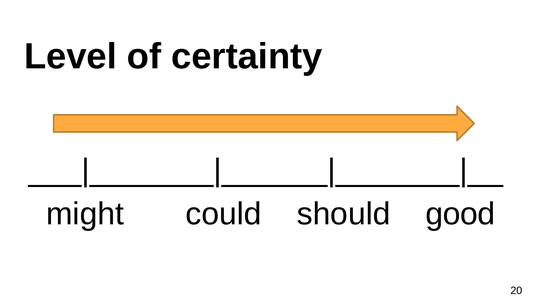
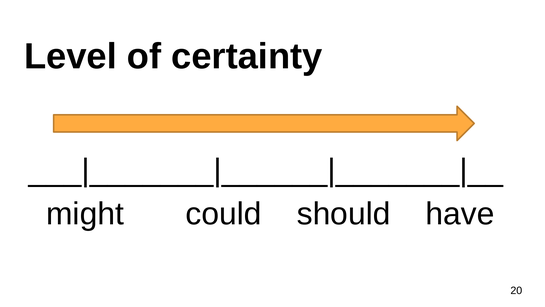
good: good -> have
